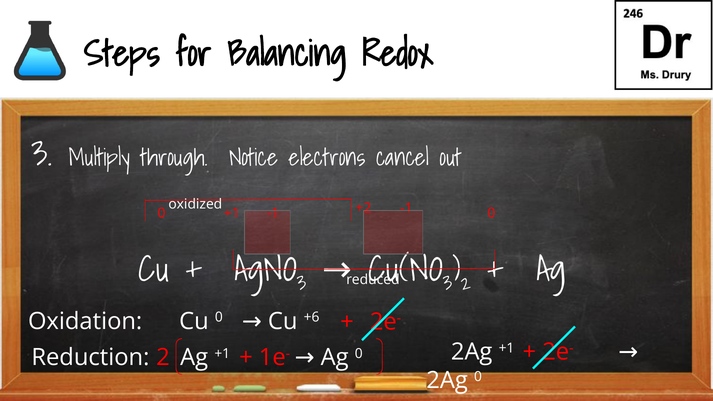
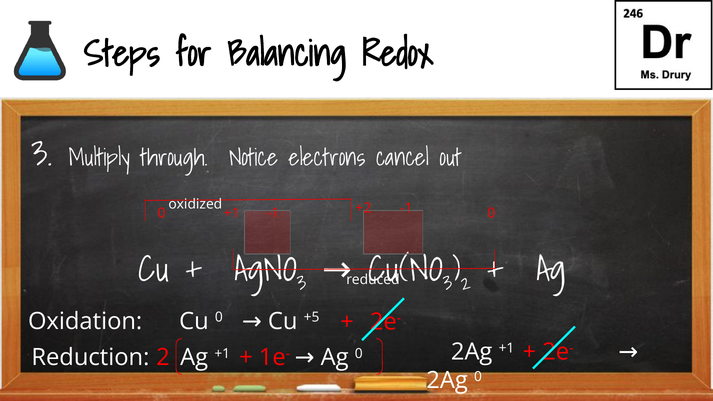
+6: +6 -> +5
